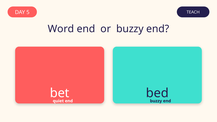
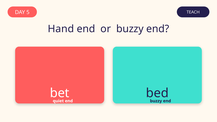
Word: Word -> Hand
